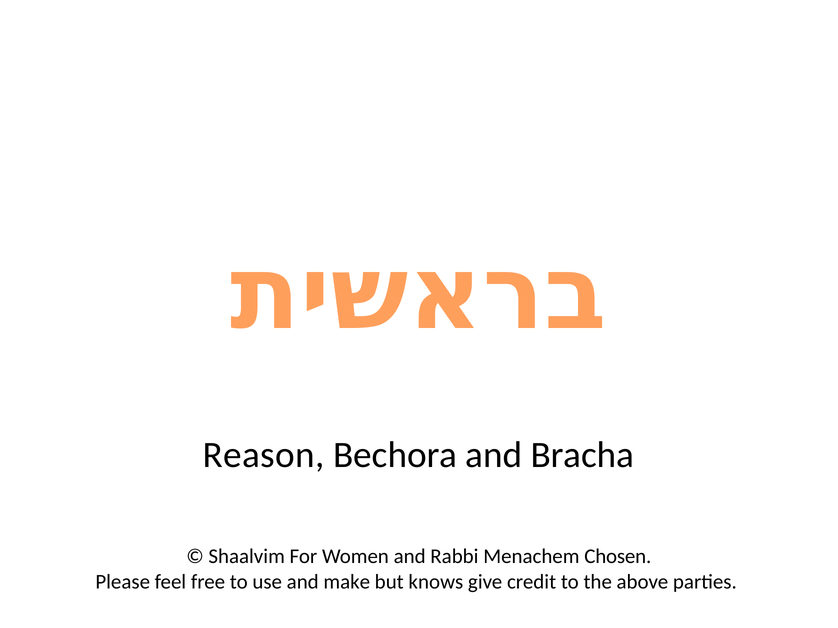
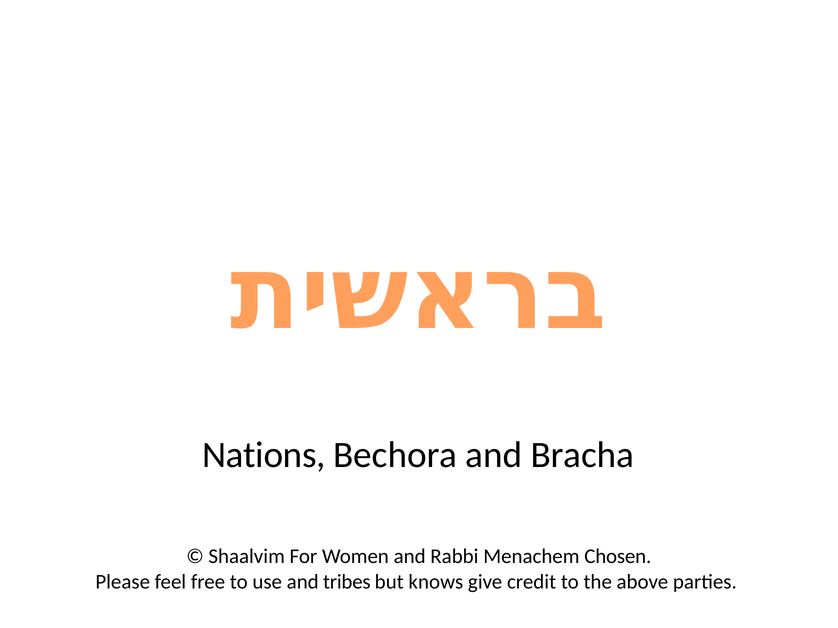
Reason: Reason -> Nations
make: make -> tribes
